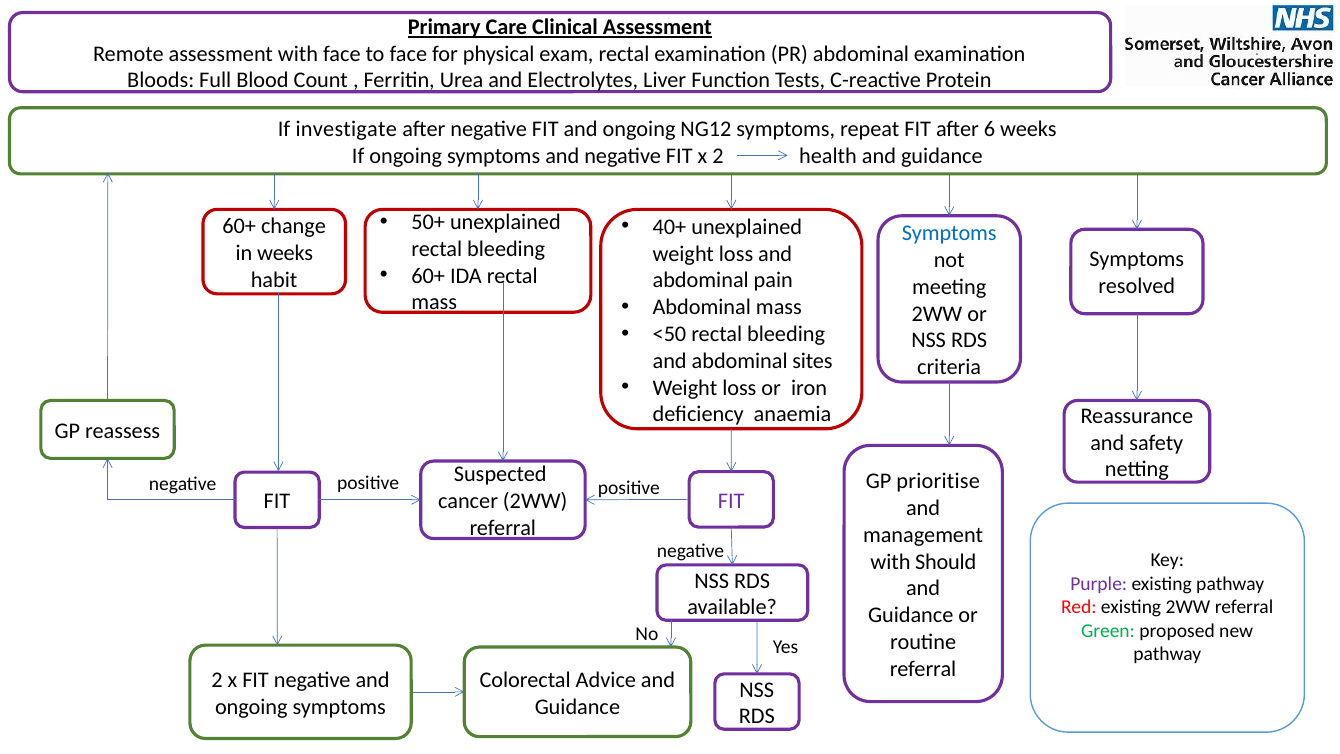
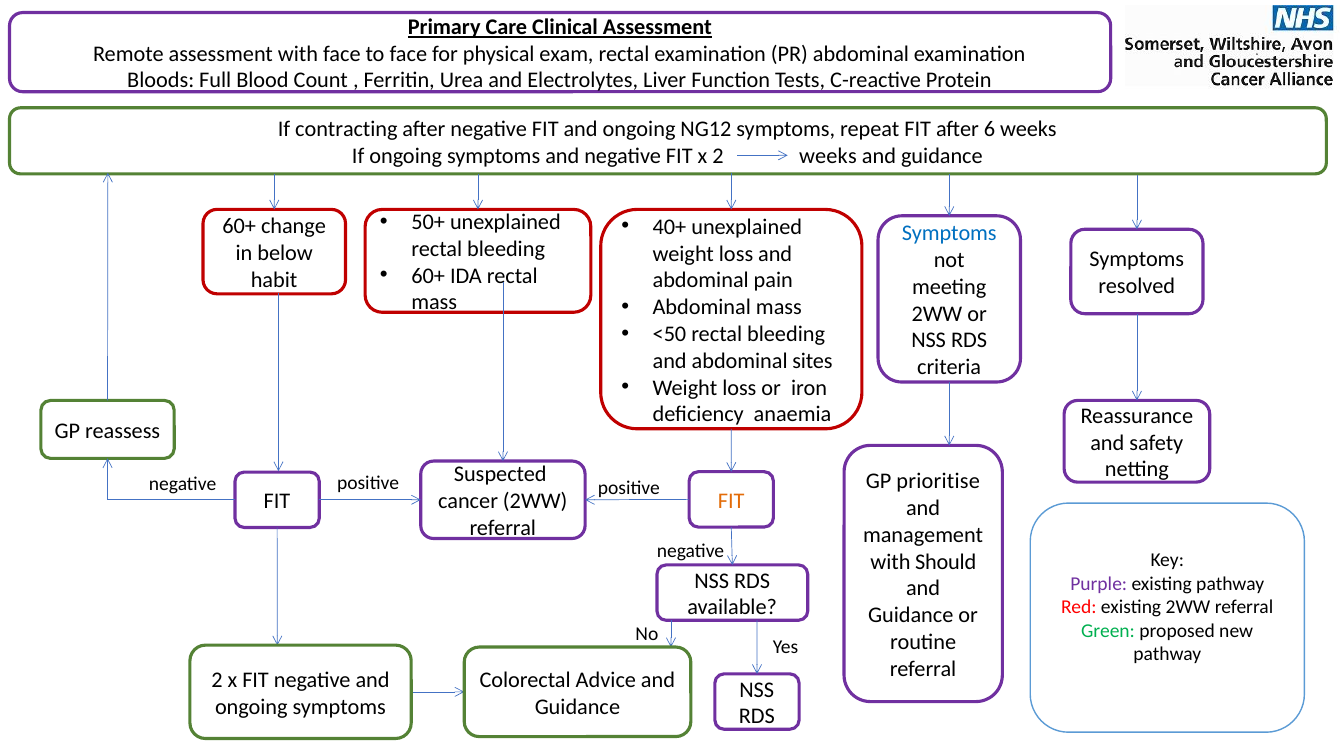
investigate: investigate -> contracting
2 health: health -> weeks
in weeks: weeks -> below
FIT at (731, 501) colour: purple -> orange
